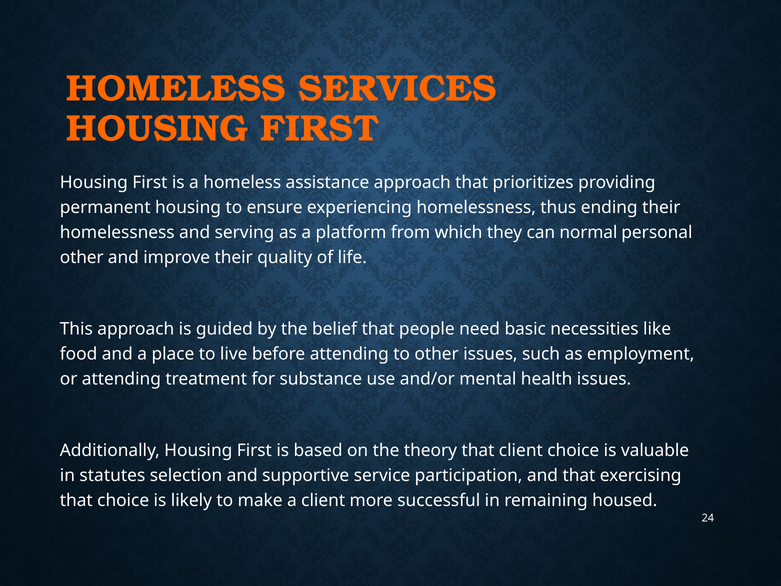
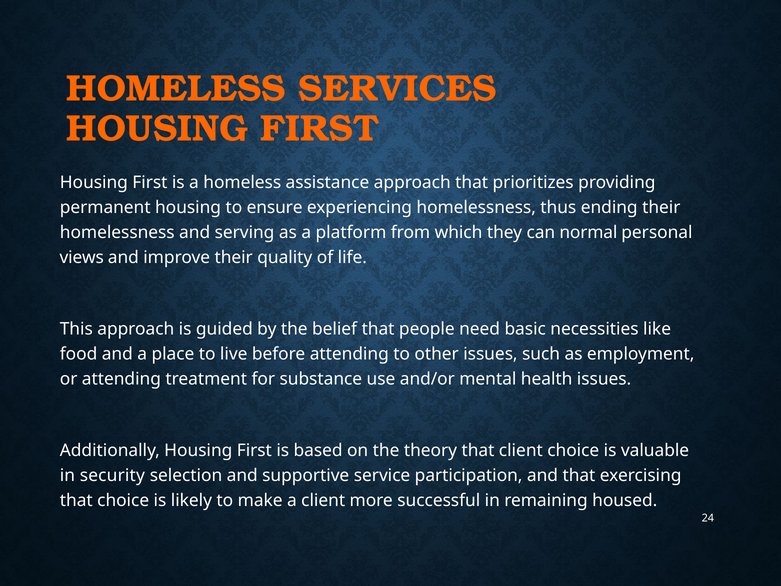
other at (82, 257): other -> views
statutes: statutes -> security
